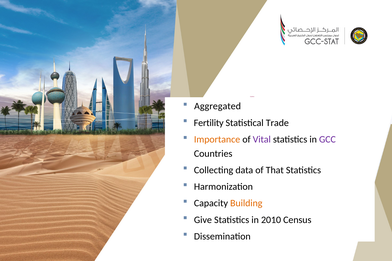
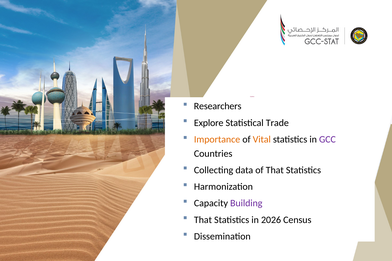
Aggregated: Aggregated -> Researchers
Fertility: Fertility -> Explore
Vital colour: purple -> orange
Building colour: orange -> purple
Give at (203, 220): Give -> That
2010: 2010 -> 2026
